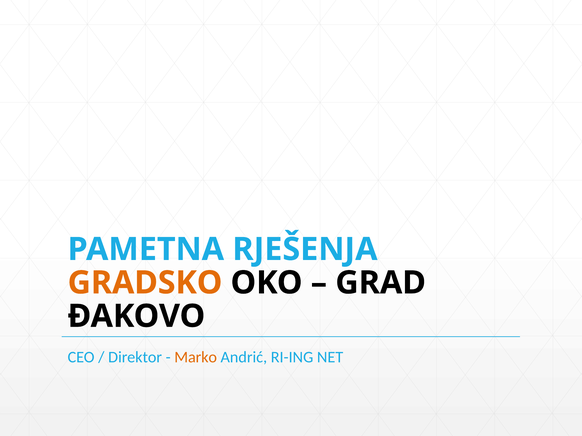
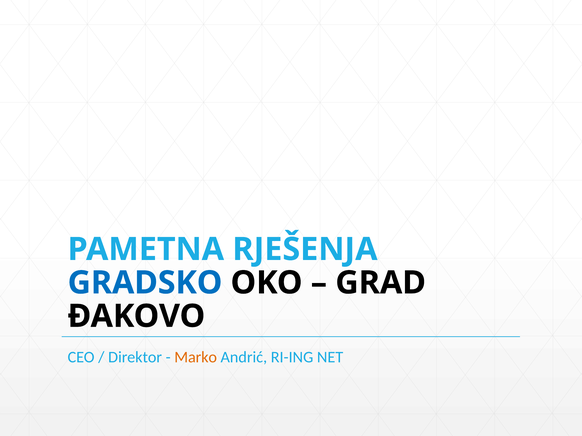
GRADSKO colour: orange -> blue
